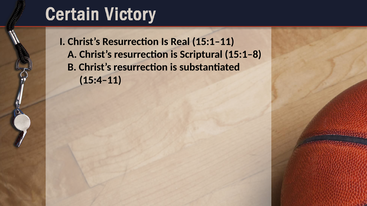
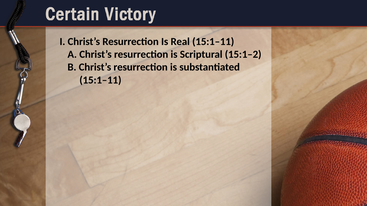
15:1–8: 15:1–8 -> 15:1–2
15:4–11 at (100, 80): 15:4–11 -> 15:1–11
